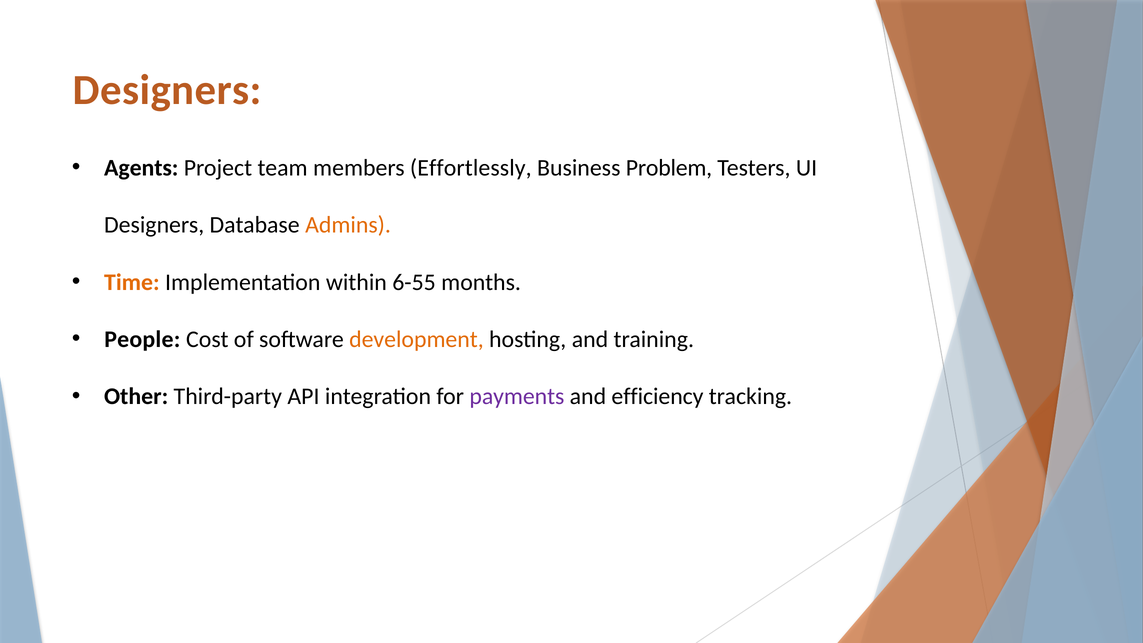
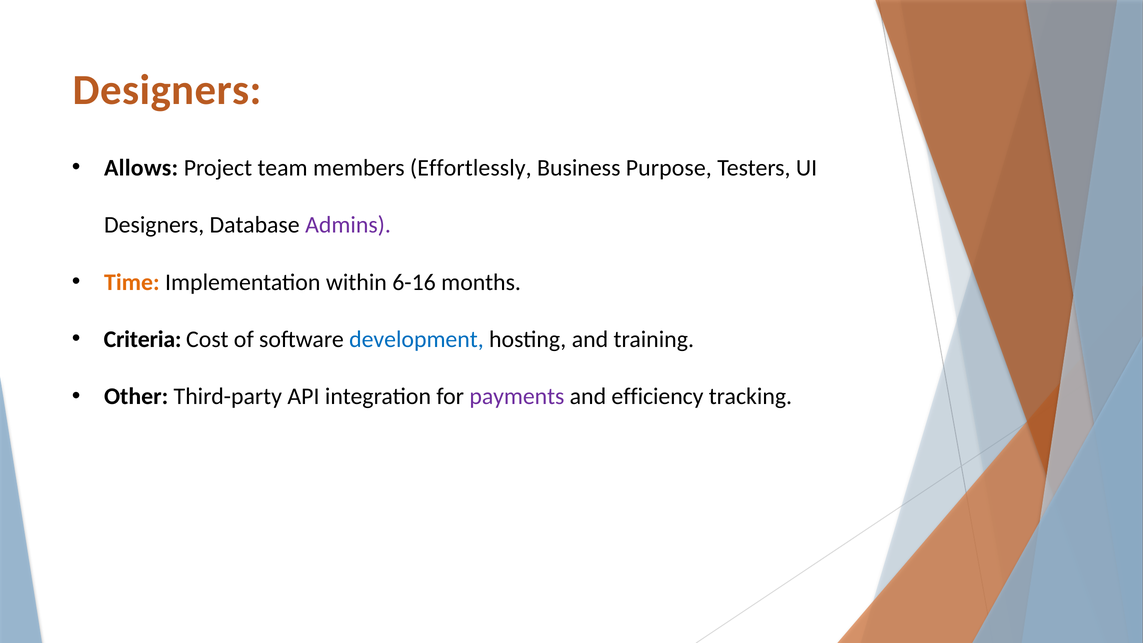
Agents: Agents -> Allows
Problem: Problem -> Purpose
Admins colour: orange -> purple
6-55: 6-55 -> 6-16
People: People -> Criteria
development colour: orange -> blue
